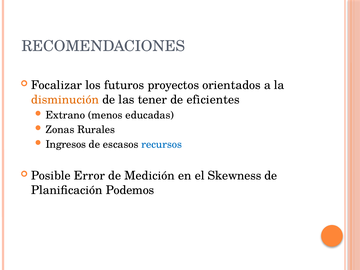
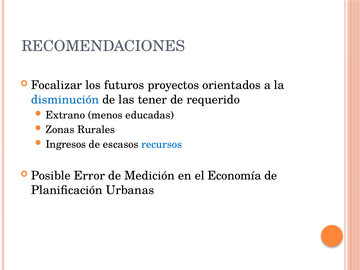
disminución colour: orange -> blue
eficientes: eficientes -> requerido
Skewness: Skewness -> Economía
Podemos: Podemos -> Urbanas
